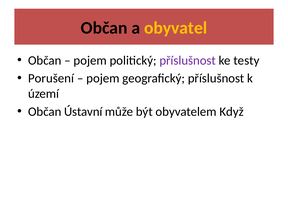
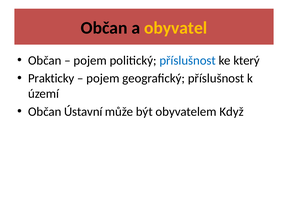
příslušnost at (188, 60) colour: purple -> blue
testy: testy -> který
Porušení: Porušení -> Prakticky
